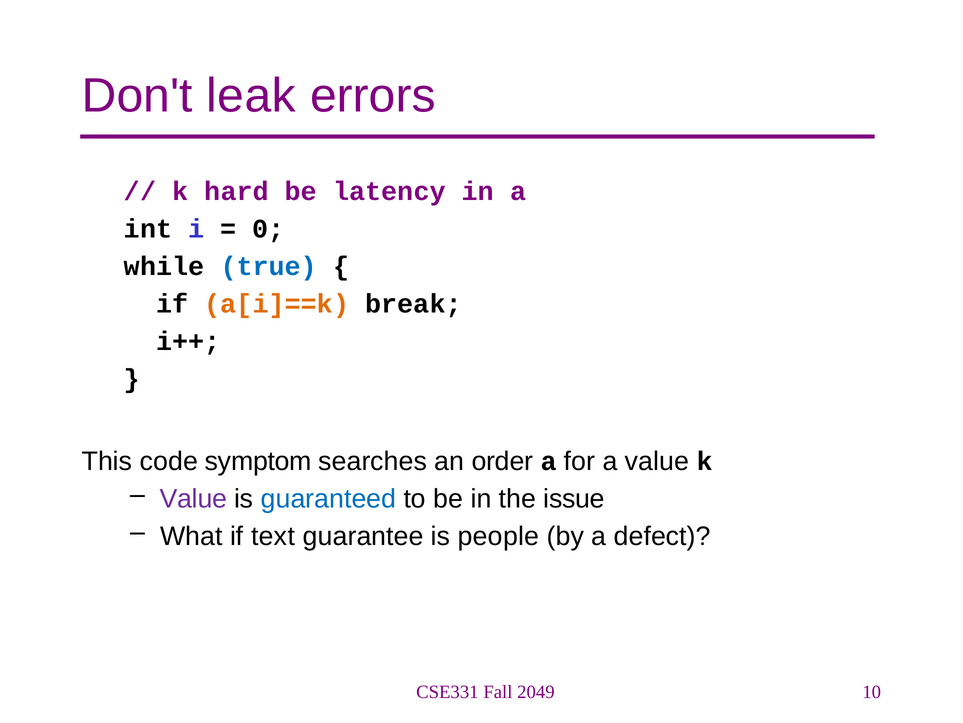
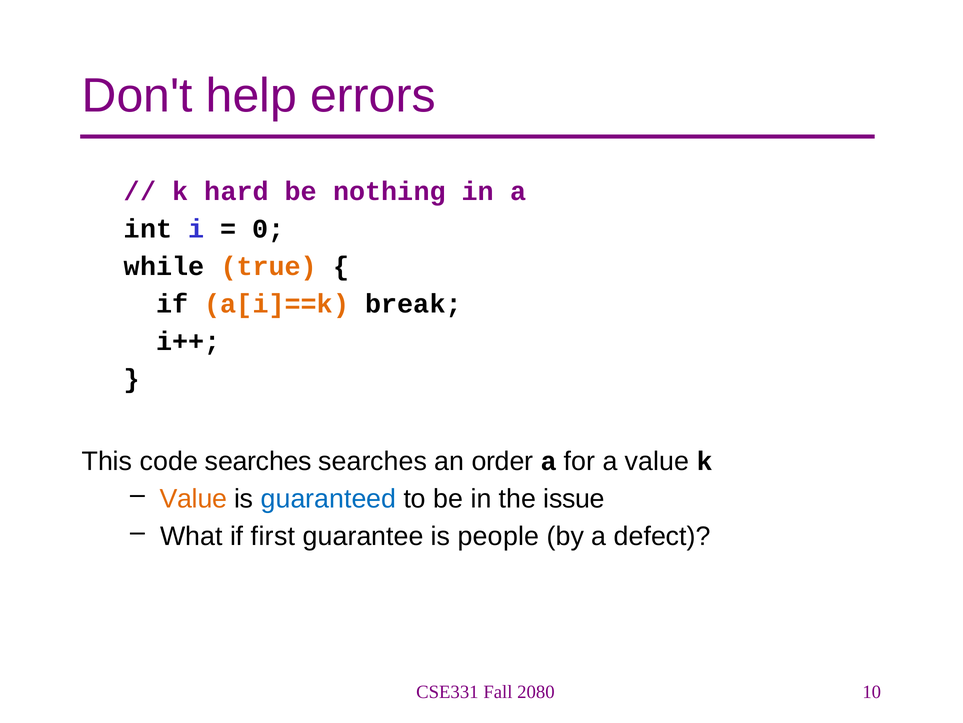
leak: leak -> help
latency: latency -> nothing
true colour: blue -> orange
code symptom: symptom -> searches
Value at (193, 498) colour: purple -> orange
text: text -> first
2049: 2049 -> 2080
